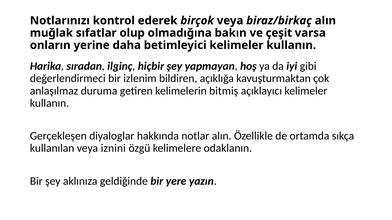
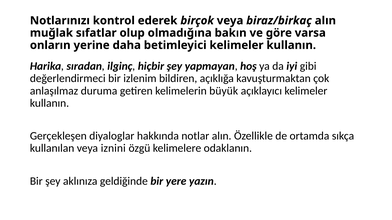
çeşit: çeşit -> göre
bitmiş: bitmiş -> büyük
